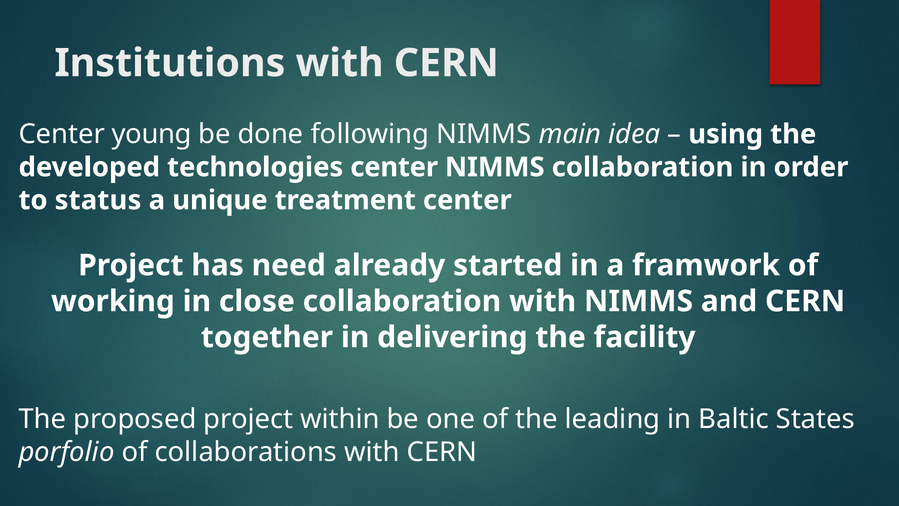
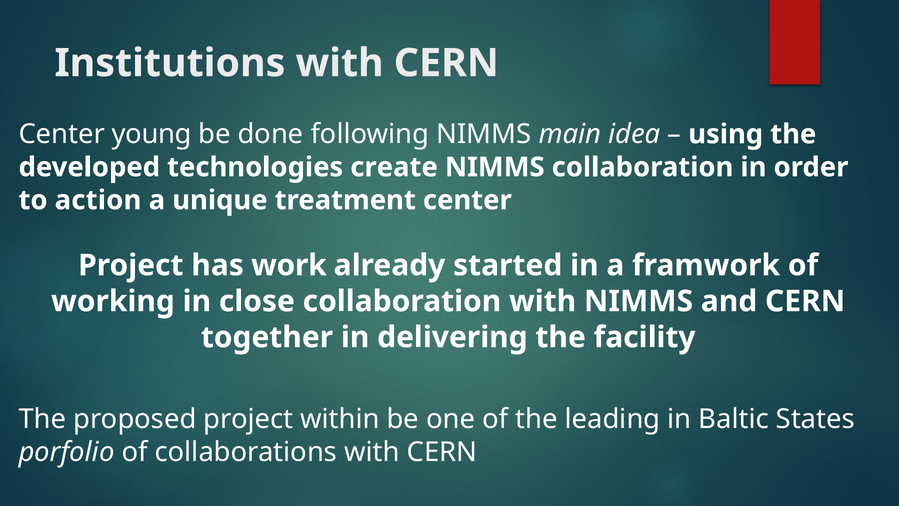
technologies center: center -> create
status: status -> action
need: need -> work
